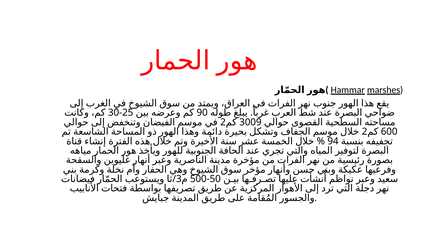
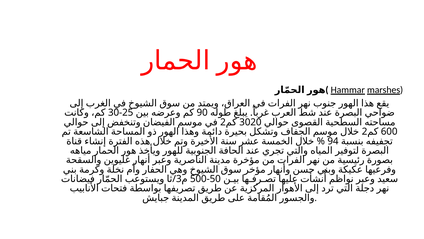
3009: 3009 -> 3020
